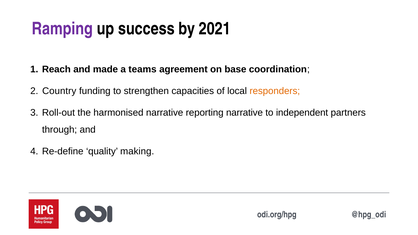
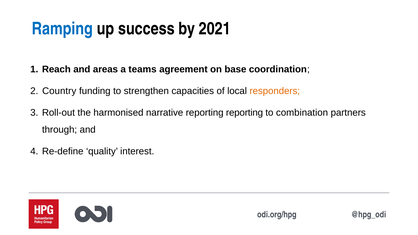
Ramping colour: purple -> blue
made: made -> areas
reporting narrative: narrative -> reporting
independent: independent -> combination
making: making -> interest
